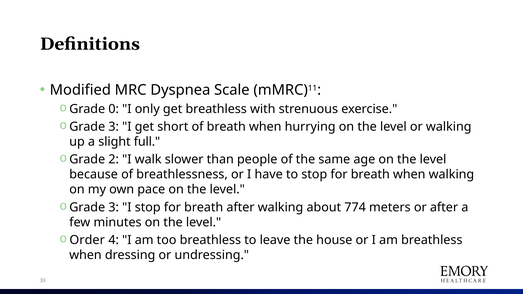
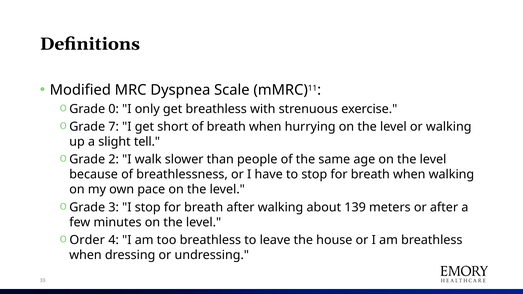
3 at (114, 127): 3 -> 7
full: full -> tell
774: 774 -> 139
